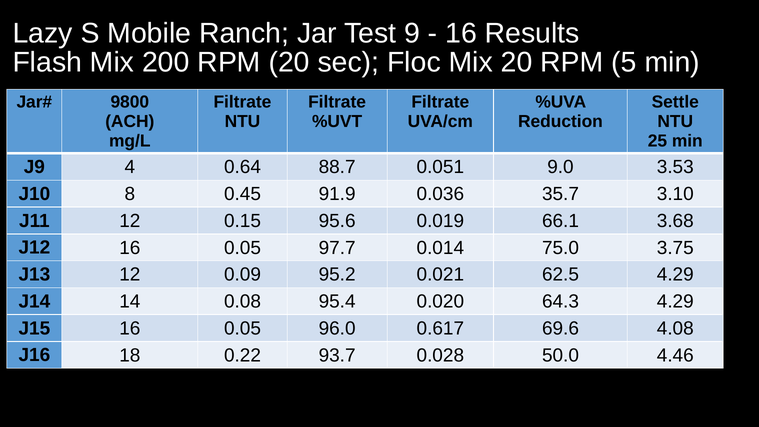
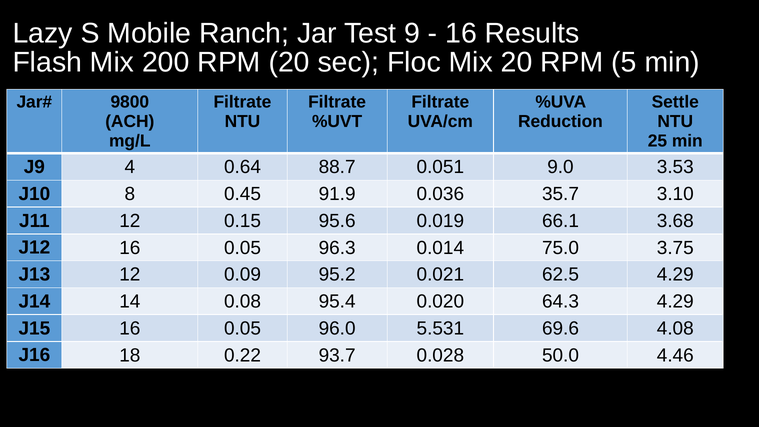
97.7: 97.7 -> 96.3
0.617: 0.617 -> 5.531
